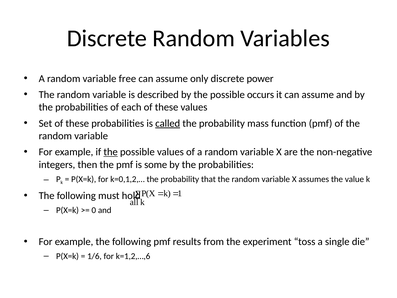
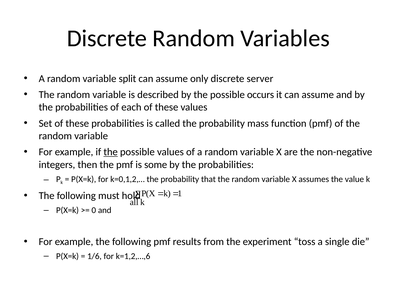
free: free -> split
power: power -> server
called underline: present -> none
